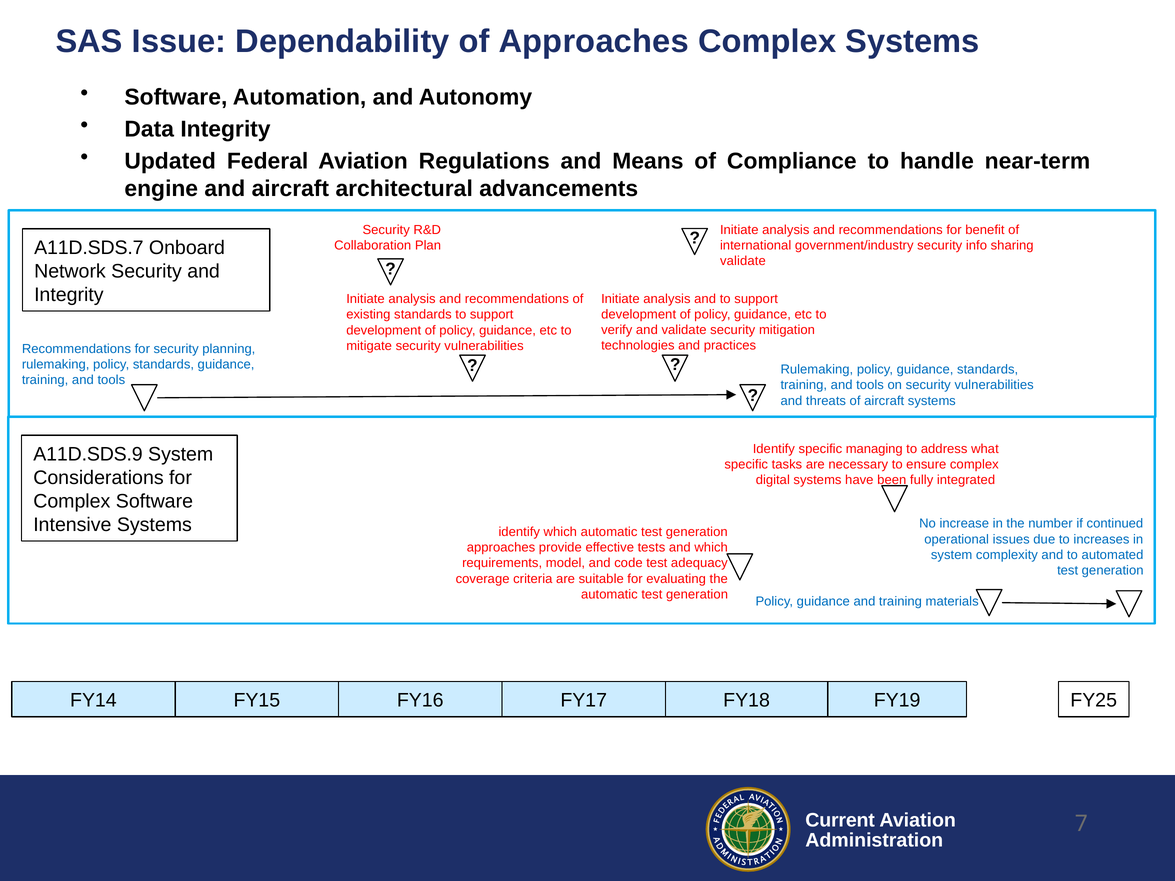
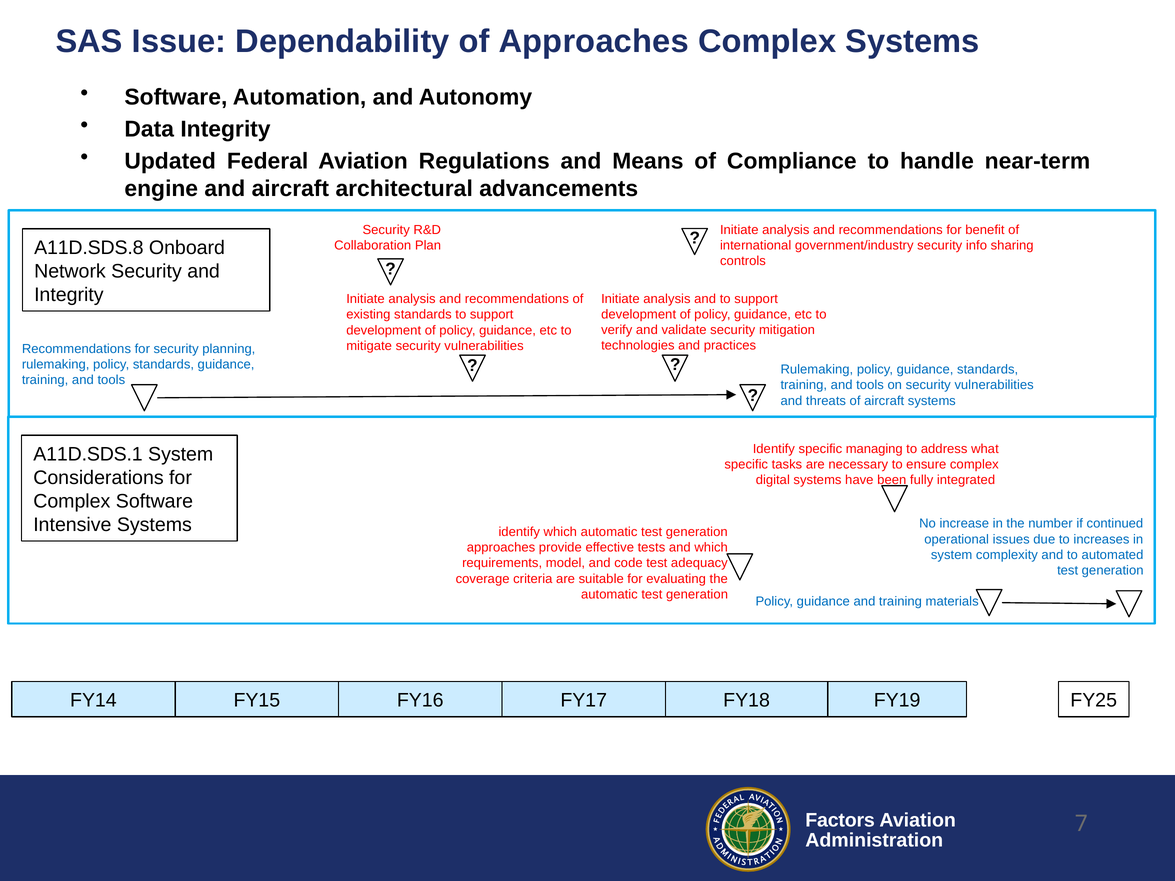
A11D.SDS.7: A11D.SDS.7 -> A11D.SDS.8
validate at (743, 261): validate -> controls
A11D.SDS.9: A11D.SDS.9 -> A11D.SDS.1
Current: Current -> Factors
